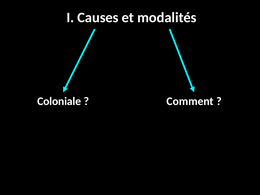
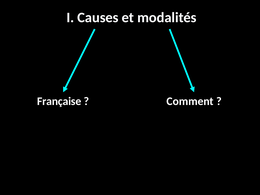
Coloniale: Coloniale -> Française
